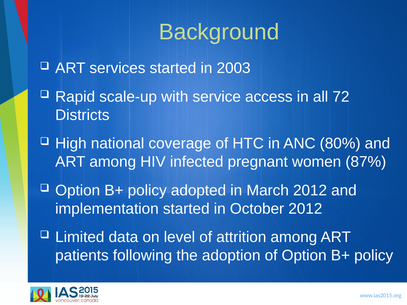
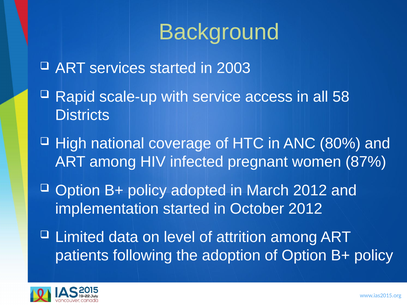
72: 72 -> 58
